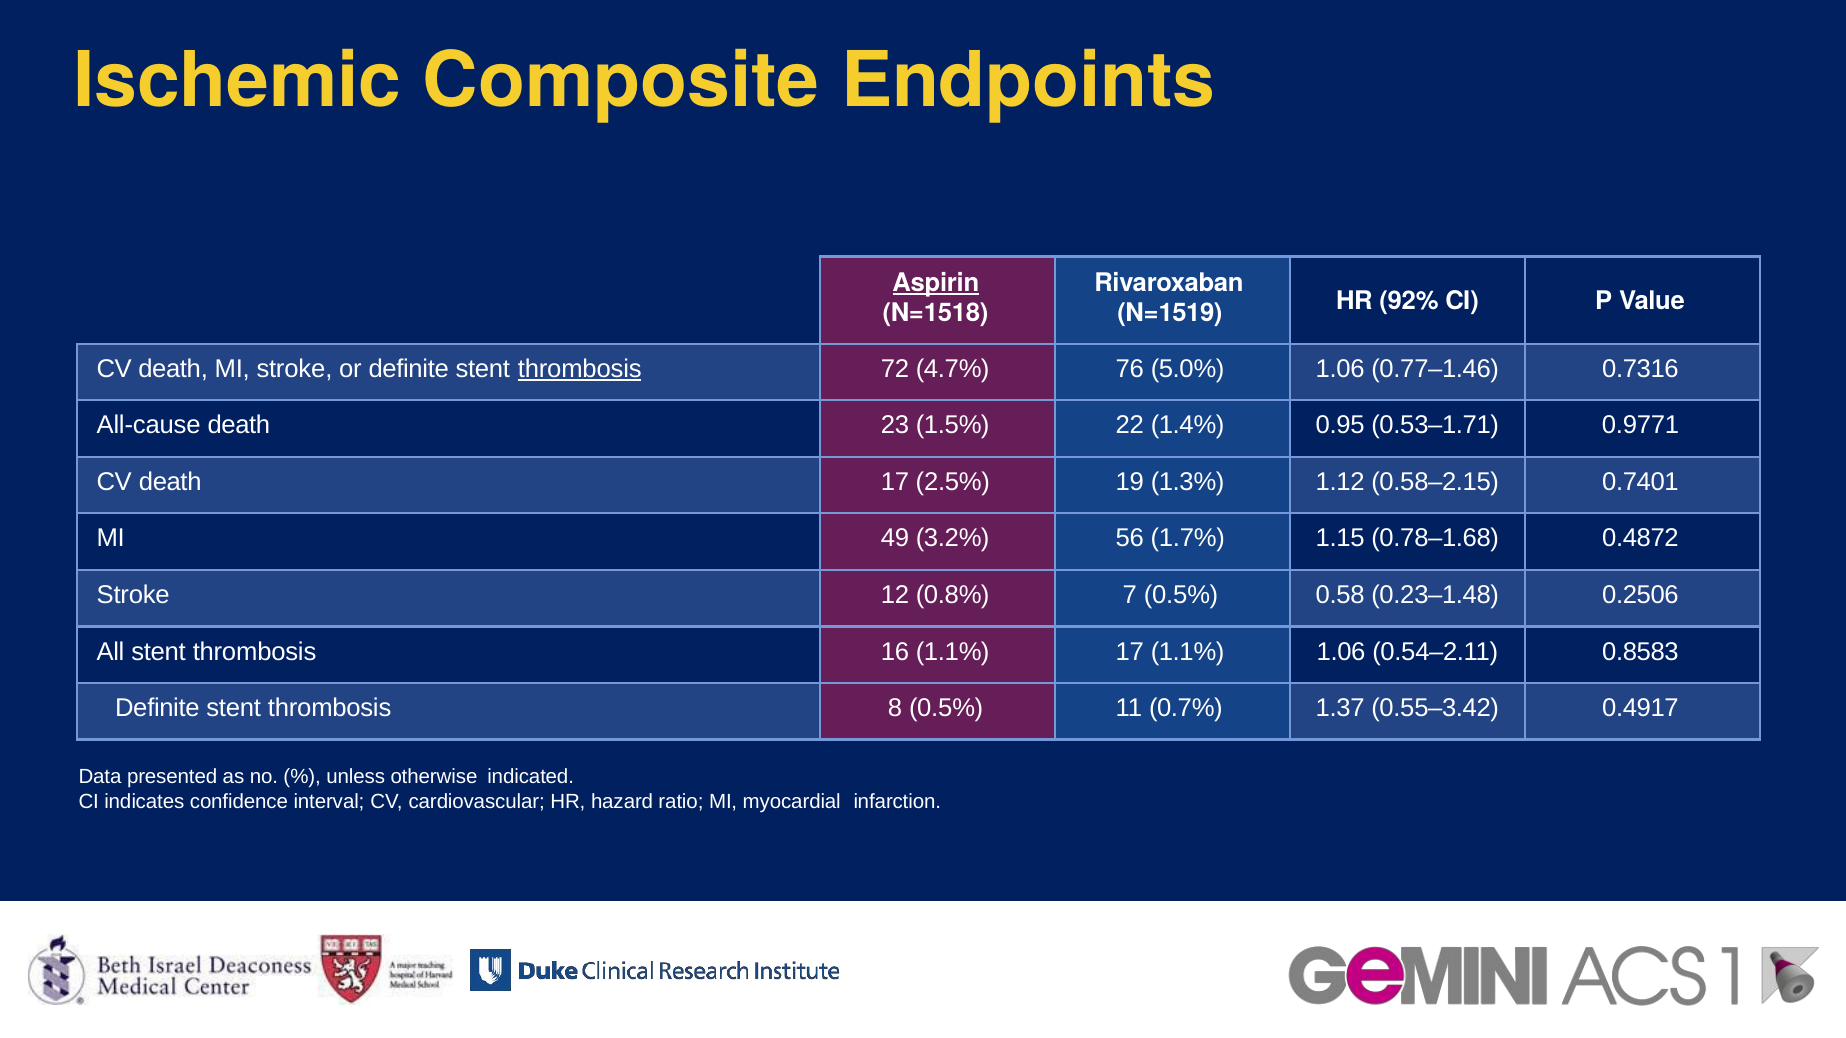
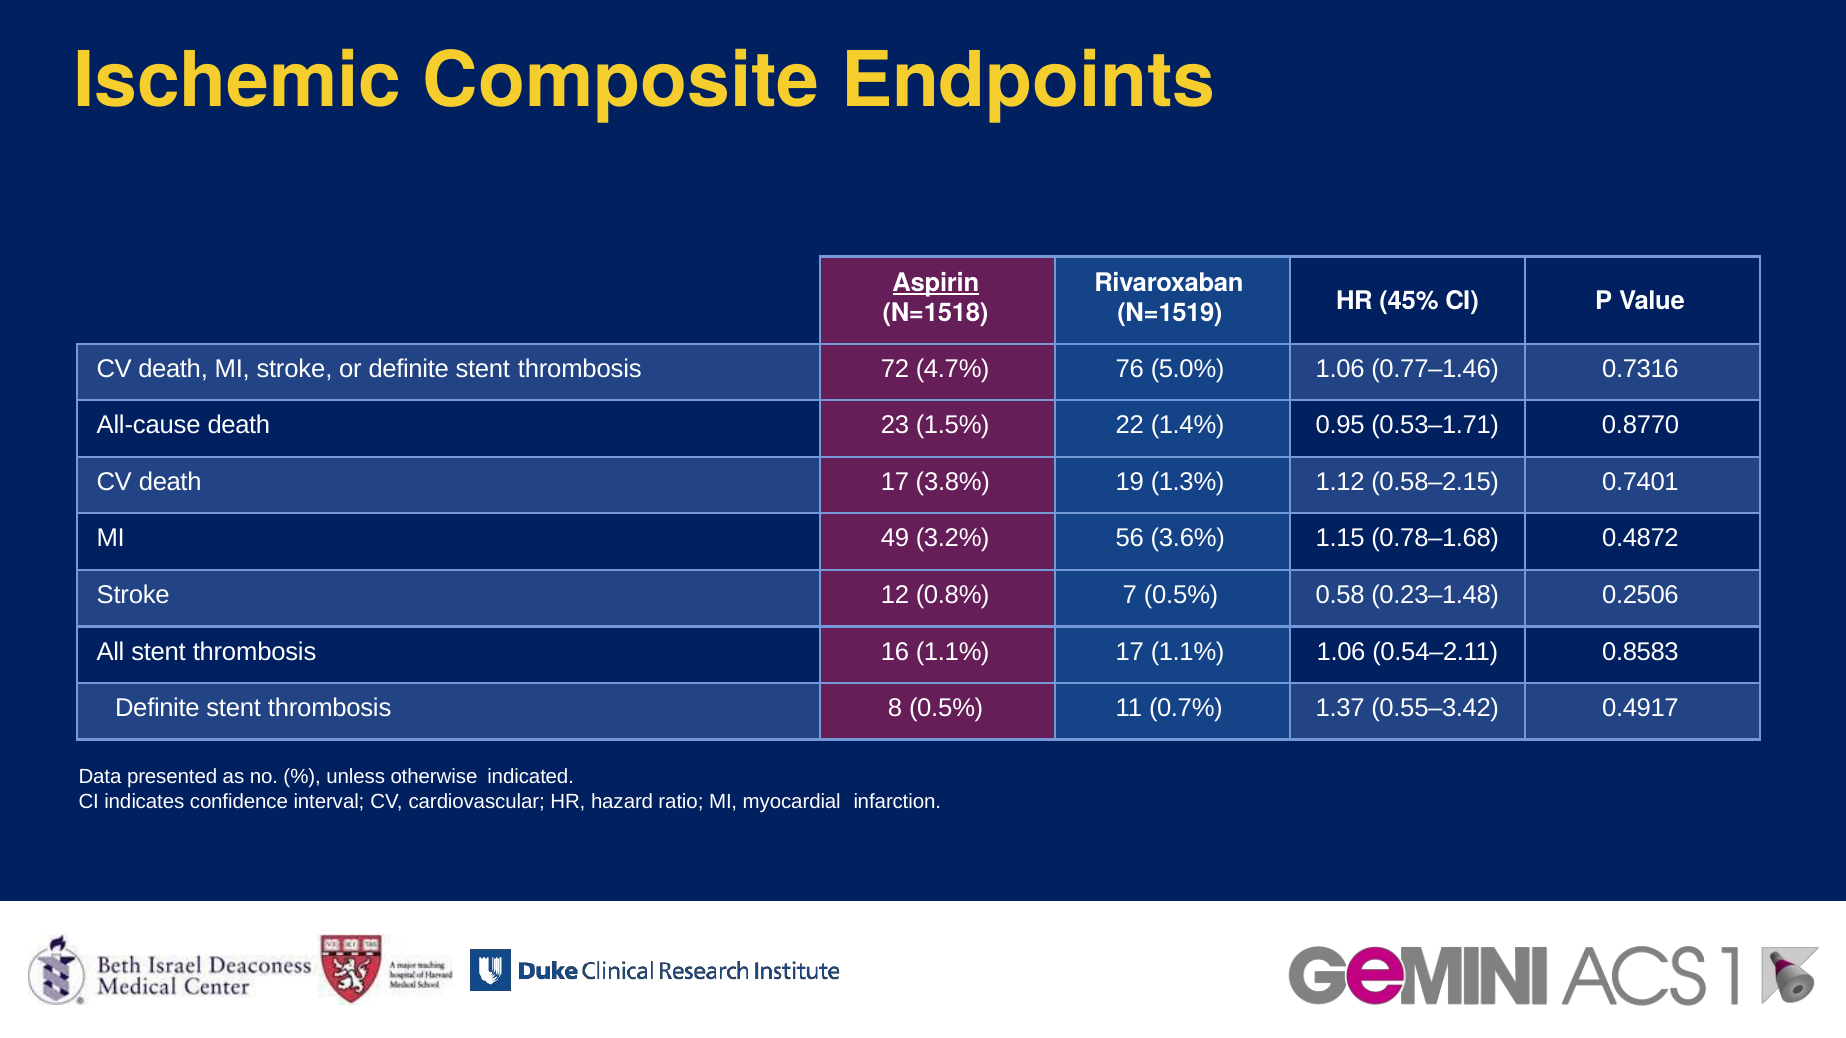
92%: 92% -> 45%
thrombosis at (580, 369) underline: present -> none
0.9771: 0.9771 -> 0.8770
2.5%: 2.5% -> 3.8%
1.7%: 1.7% -> 3.6%
